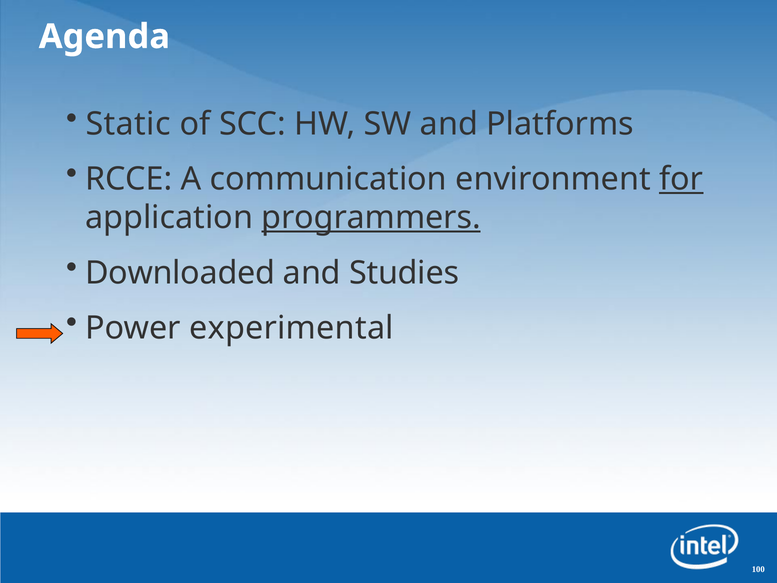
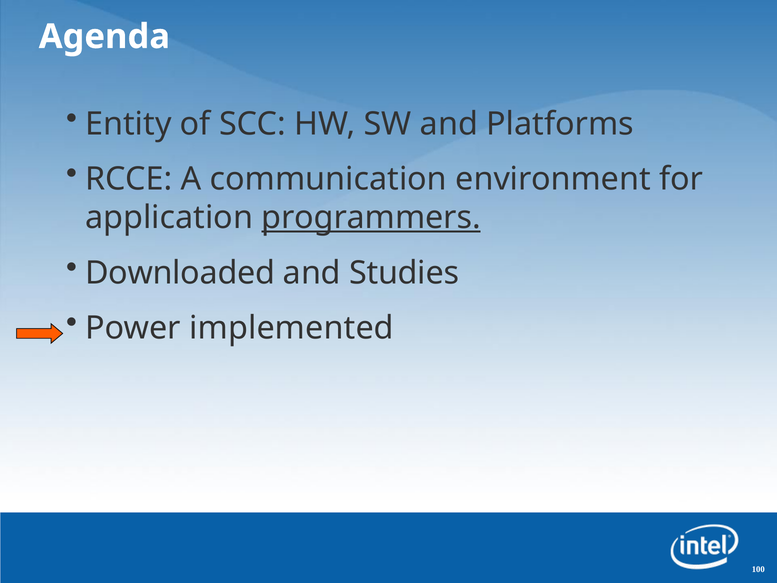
Static: Static -> Entity
for underline: present -> none
experimental: experimental -> implemented
